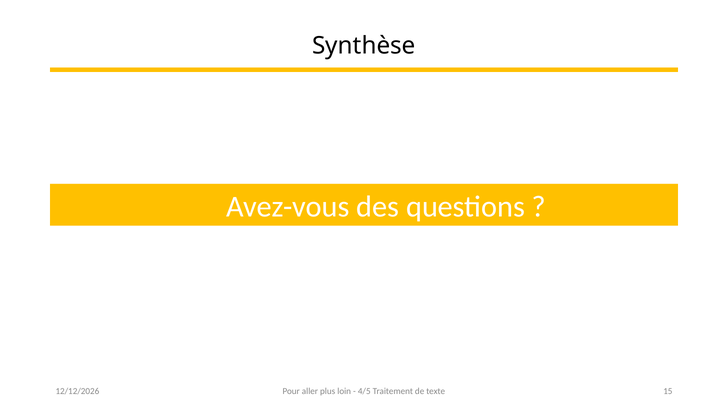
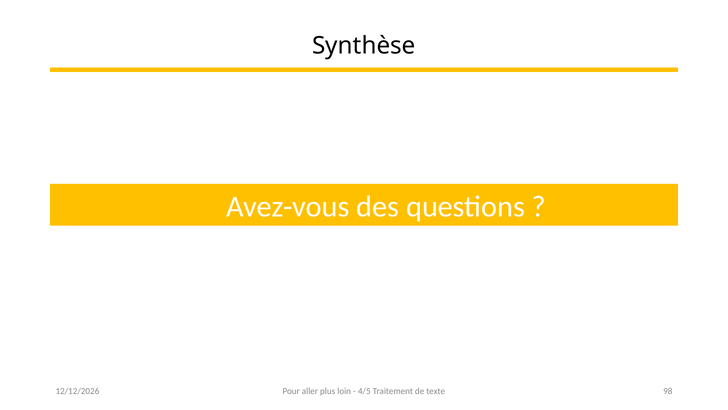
15: 15 -> 98
